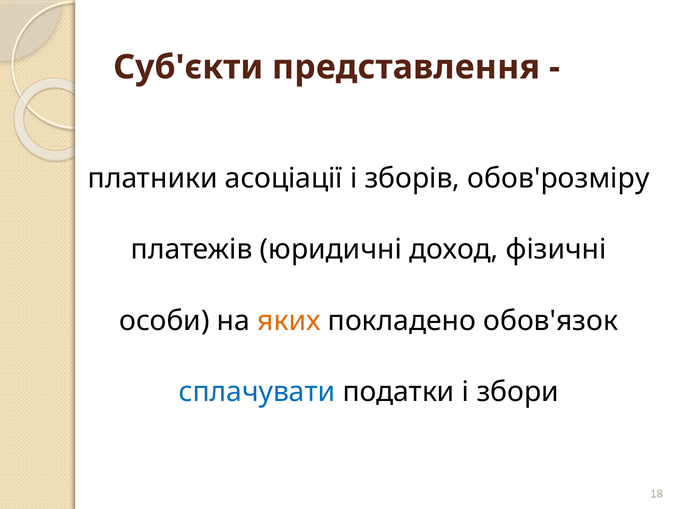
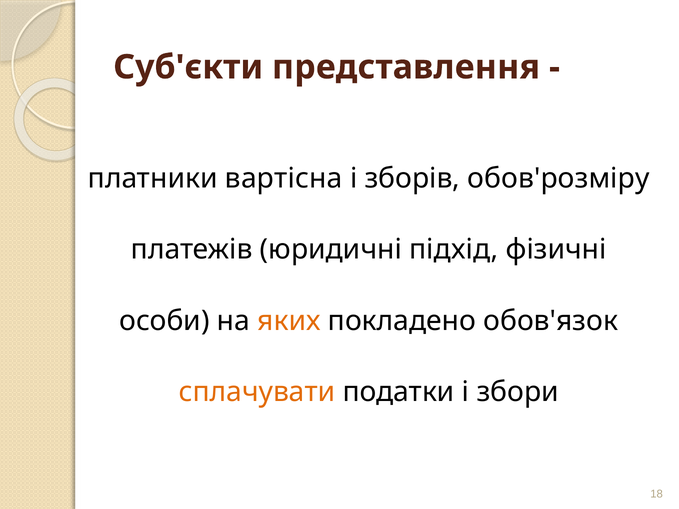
асоціації: асоціації -> вартісна
доход: доход -> підхід
сплачувати colour: blue -> orange
